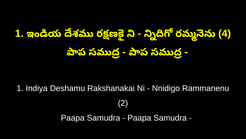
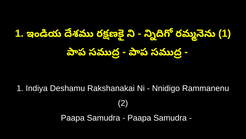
4 at (225, 33): 4 -> 1
